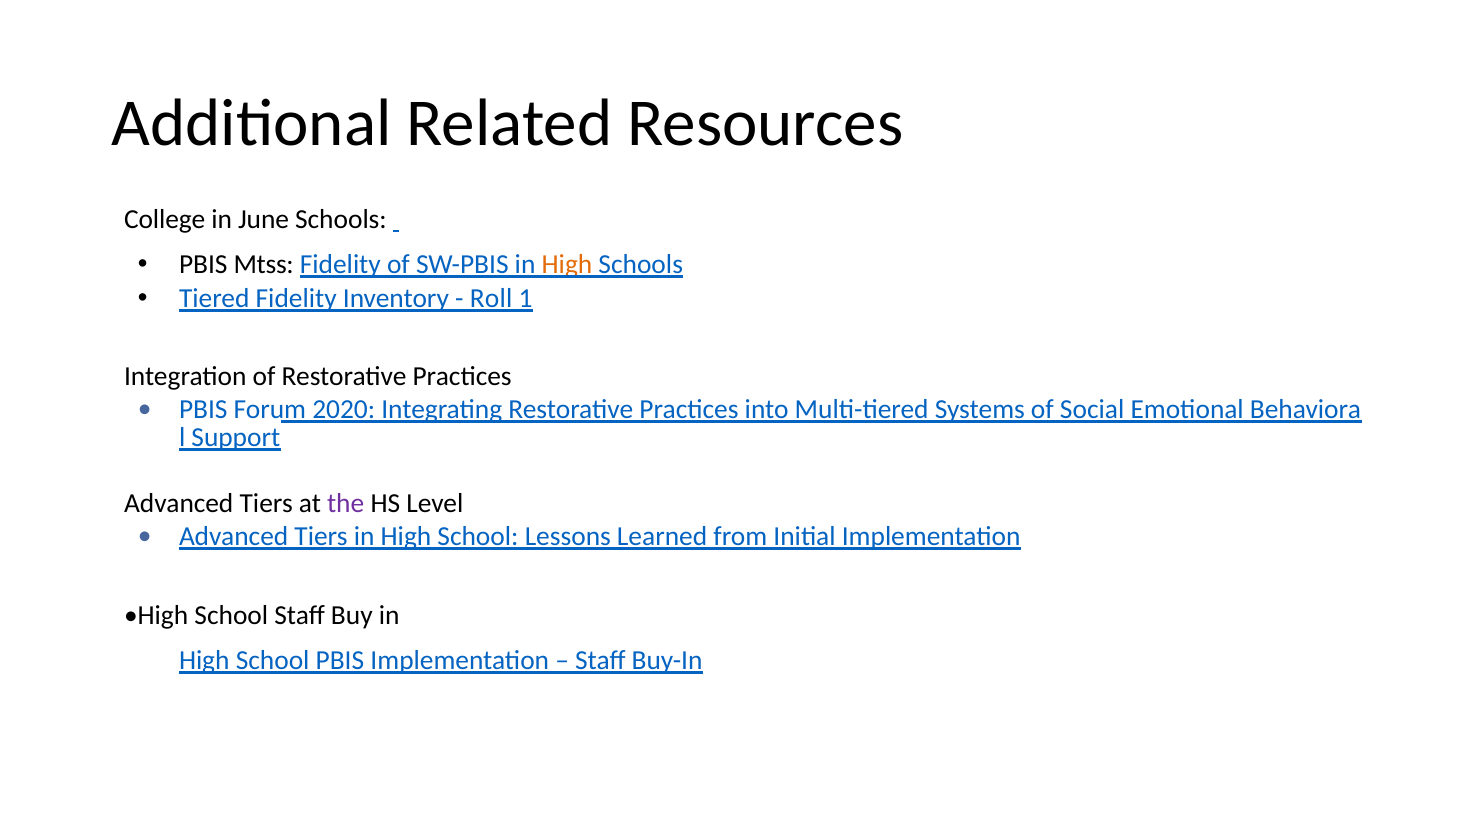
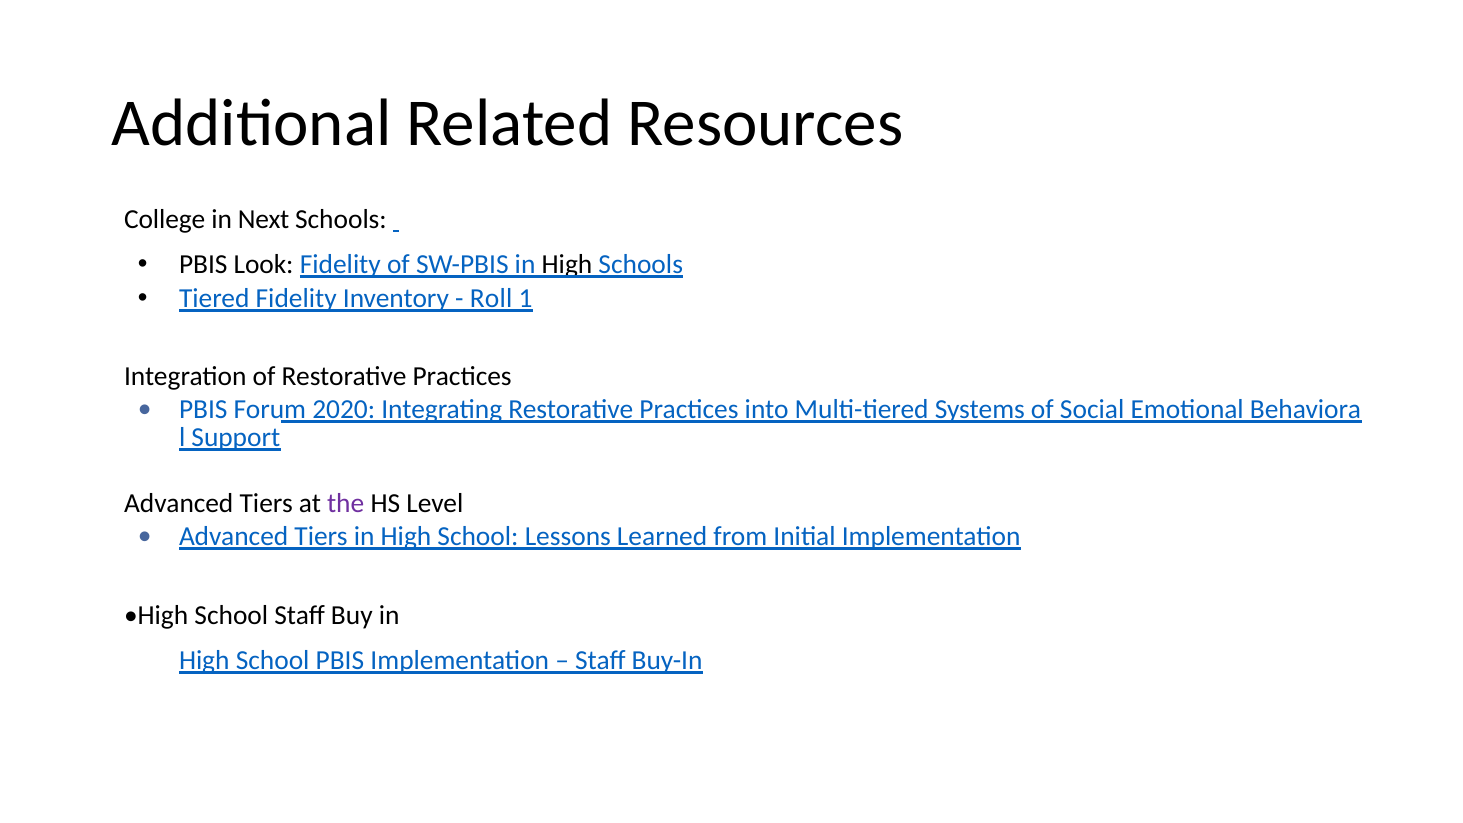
June: June -> Next
Mtss: Mtss -> Look
High at (567, 265) colour: orange -> black
